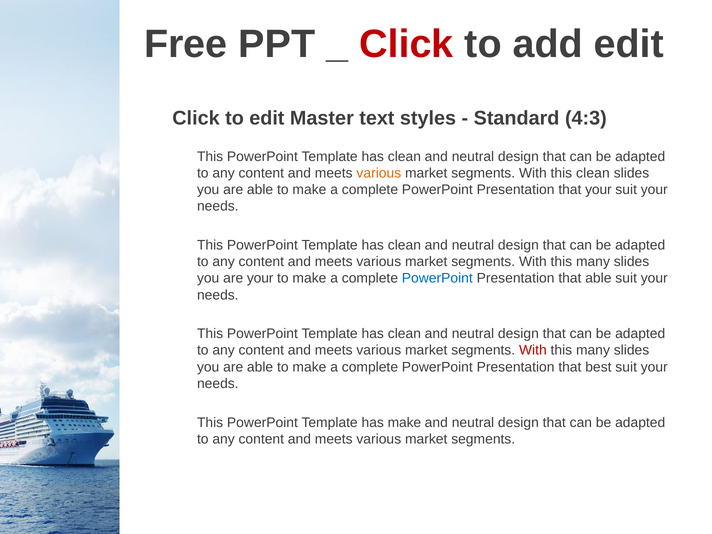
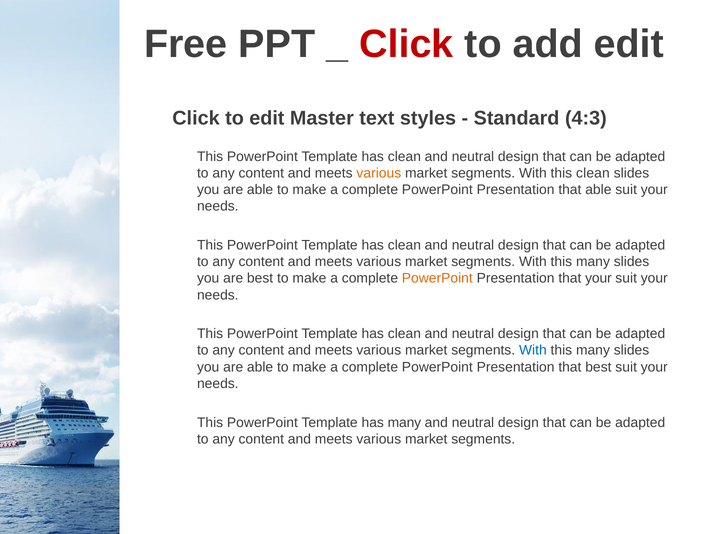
that your: your -> able
are your: your -> best
PowerPoint at (437, 278) colour: blue -> orange
that able: able -> your
With at (533, 350) colour: red -> blue
has make: make -> many
